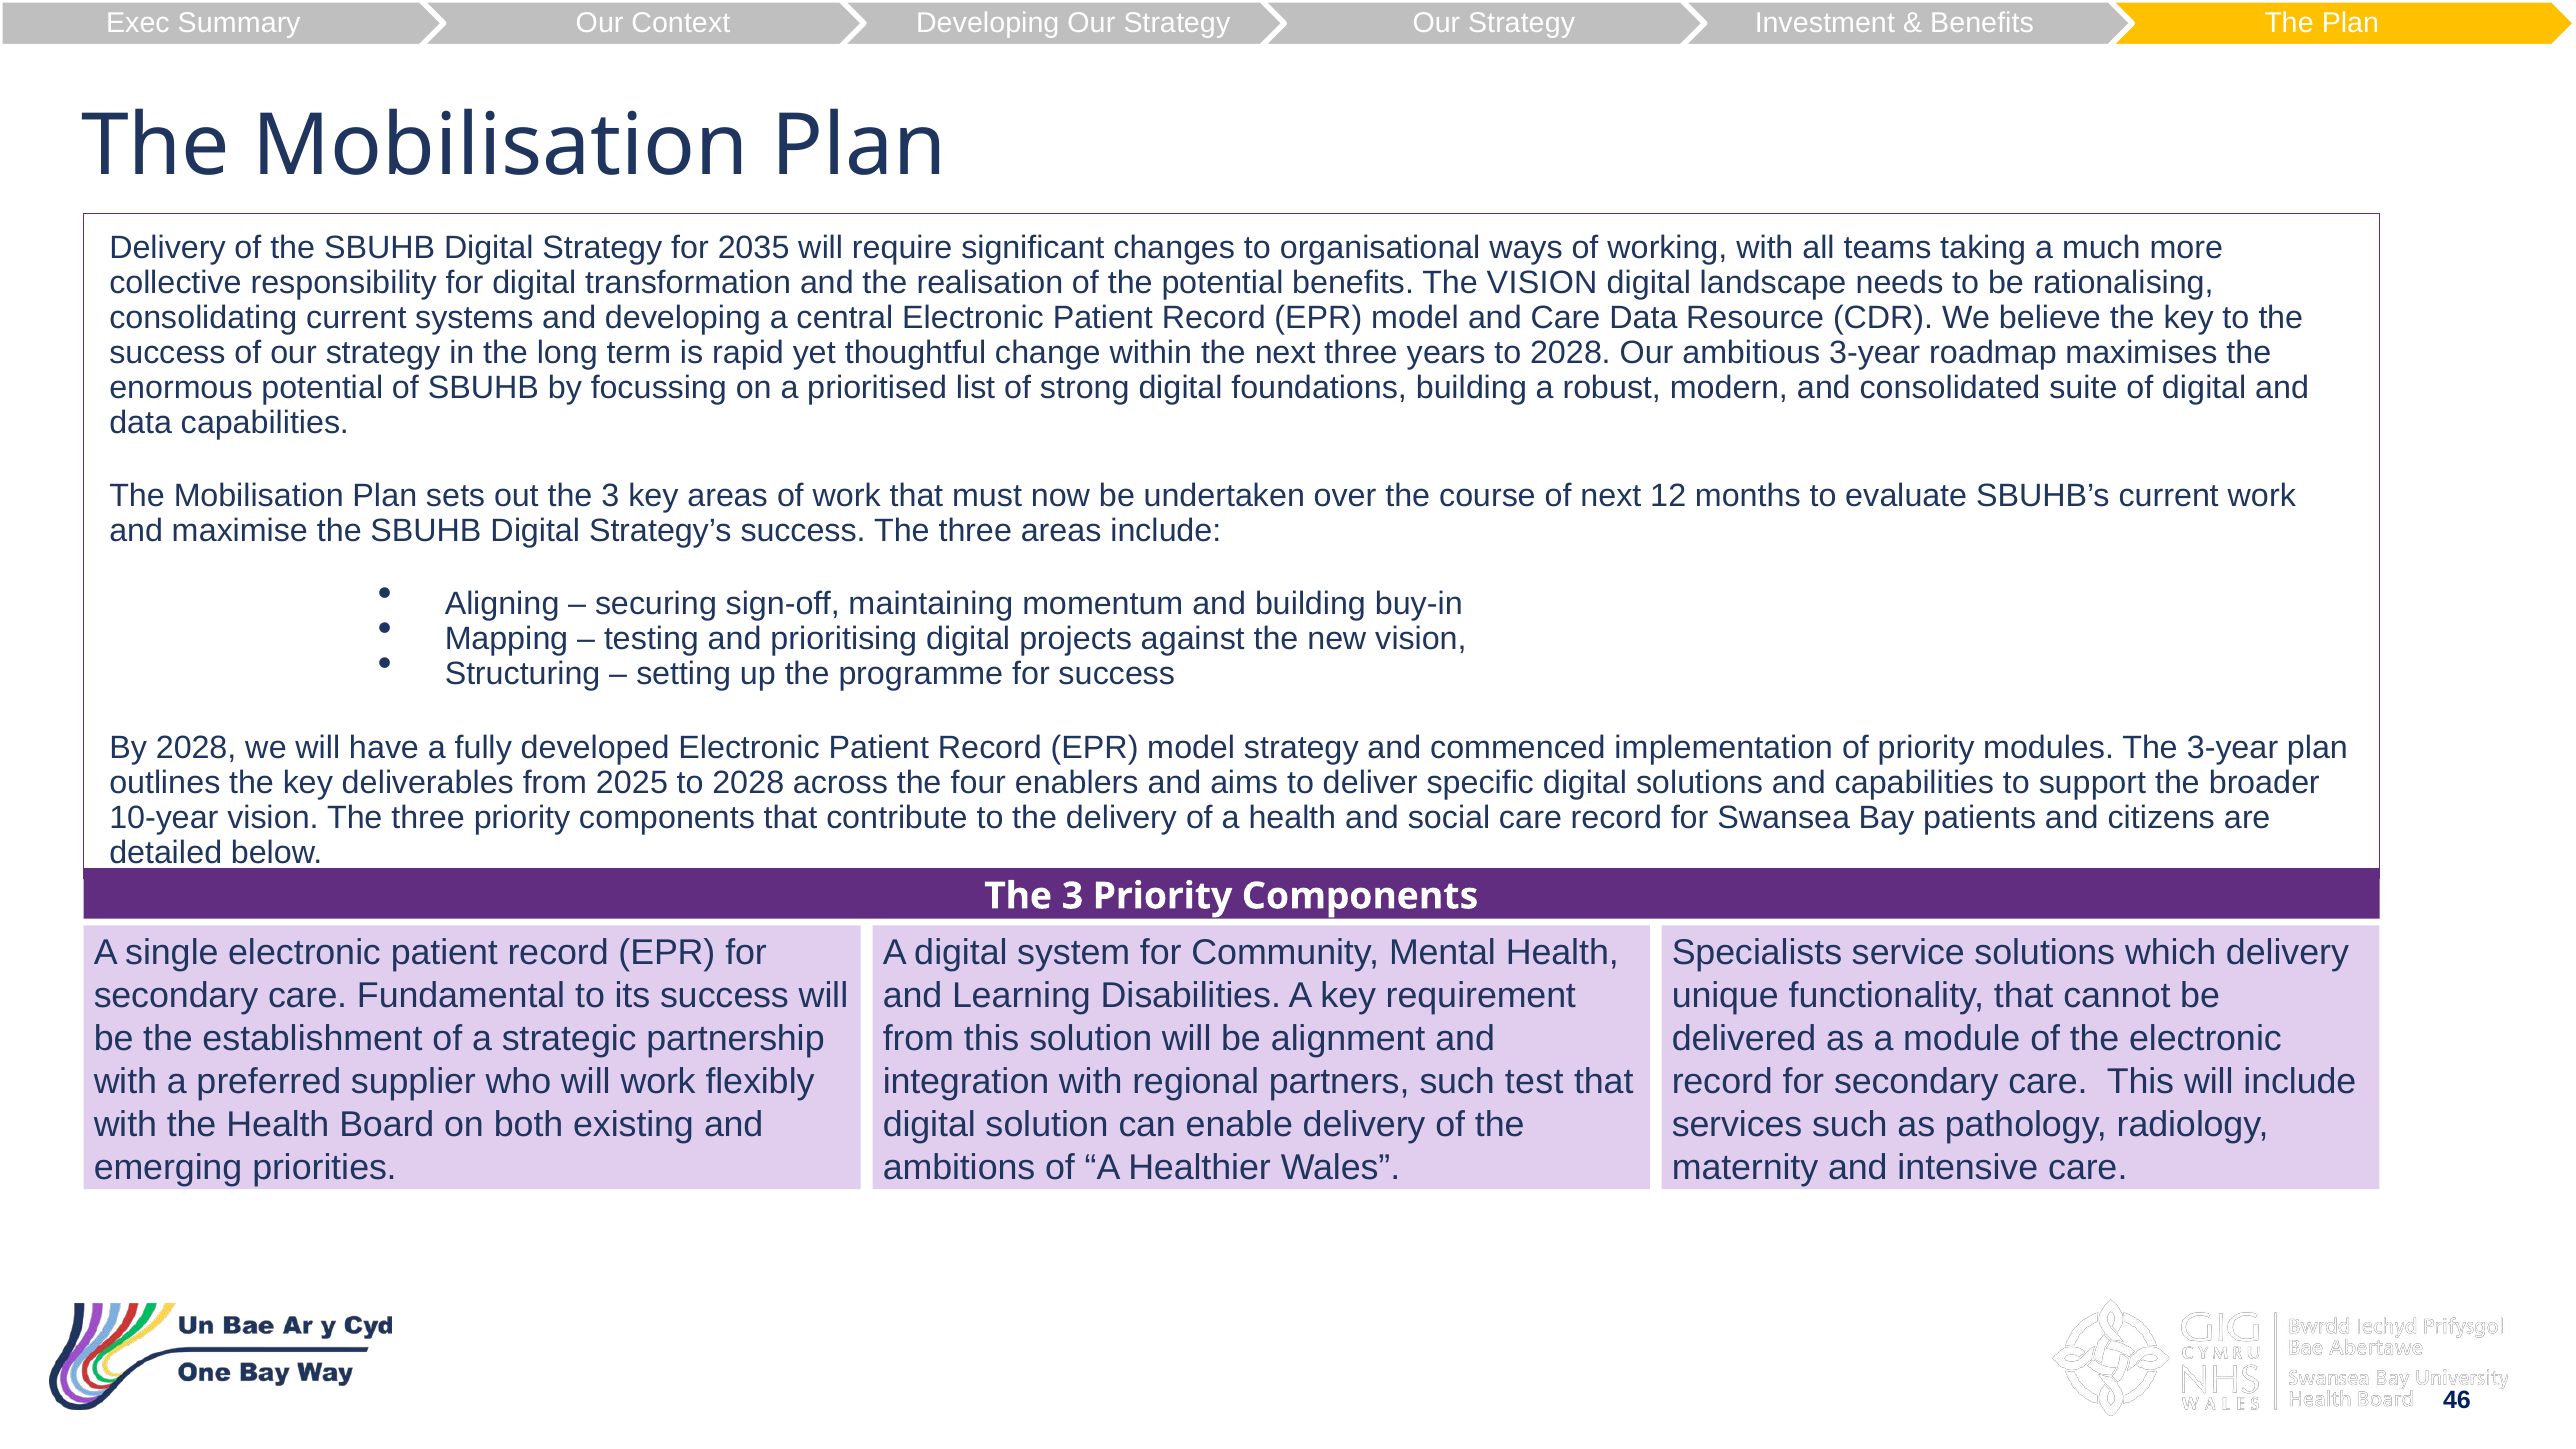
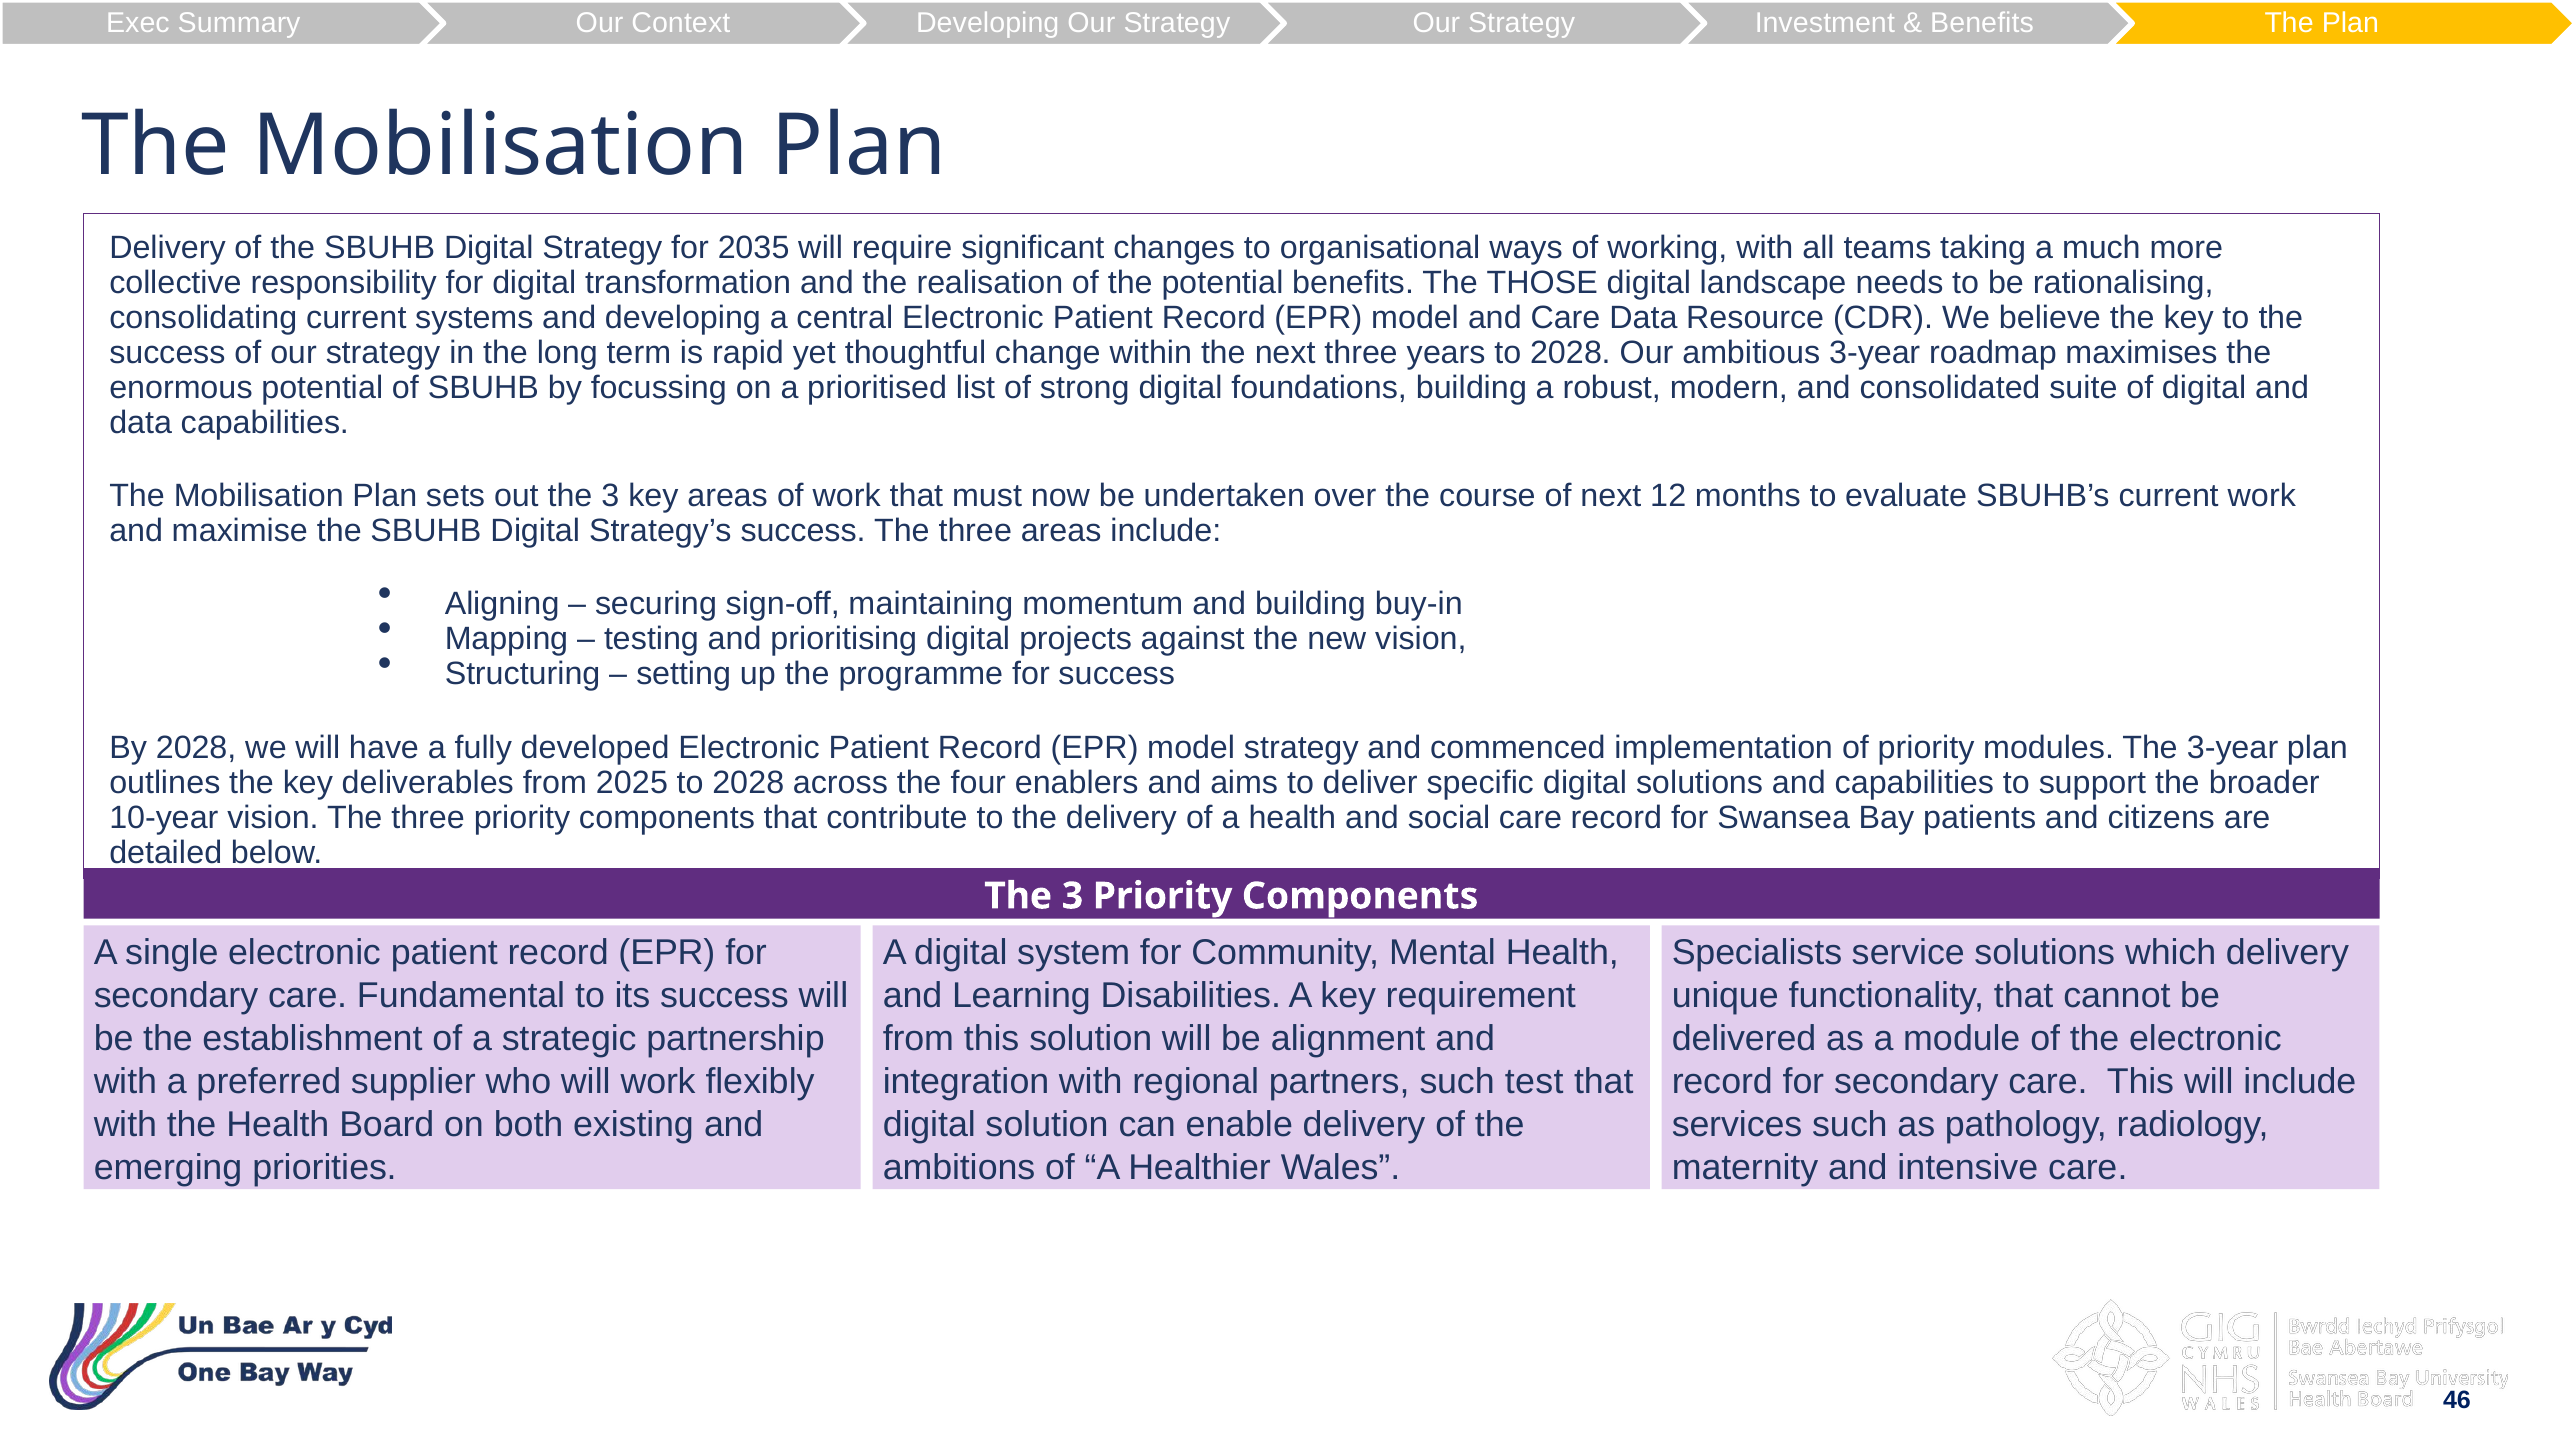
The VISION: VISION -> THOSE
